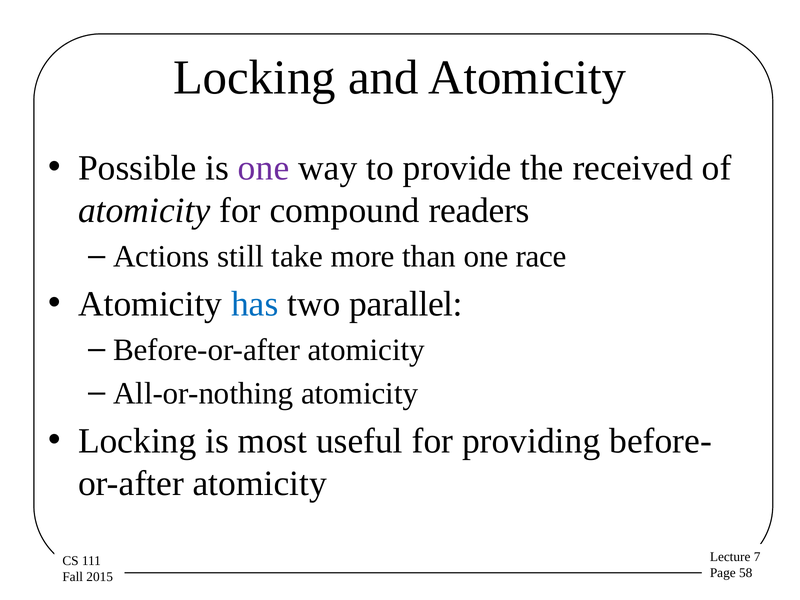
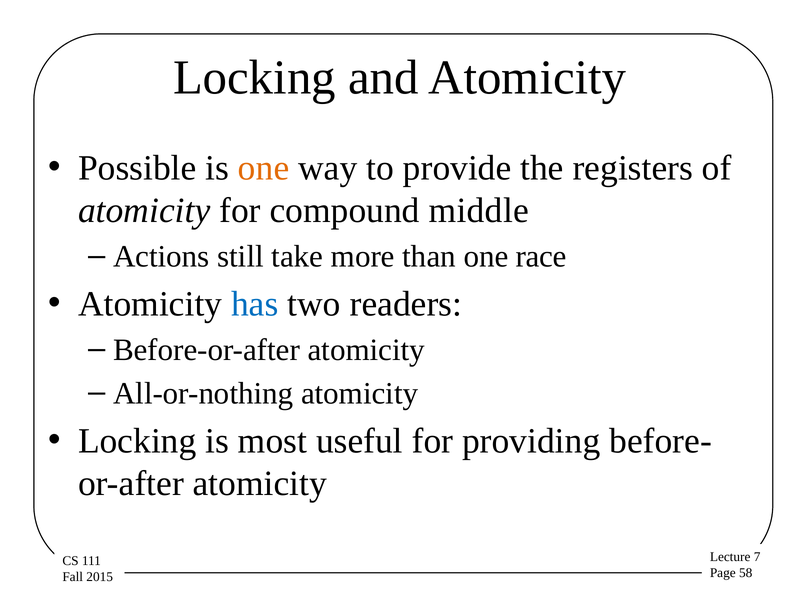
one at (264, 168) colour: purple -> orange
received: received -> registers
readers: readers -> middle
parallel: parallel -> readers
